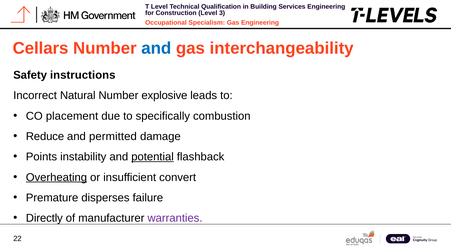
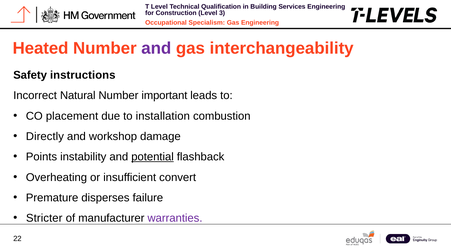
Cellars: Cellars -> Heated
and at (156, 48) colour: blue -> purple
explosive: explosive -> important
specifically: specifically -> installation
Reduce: Reduce -> Directly
permitted: permitted -> workshop
Overheating underline: present -> none
Directly: Directly -> Stricter
